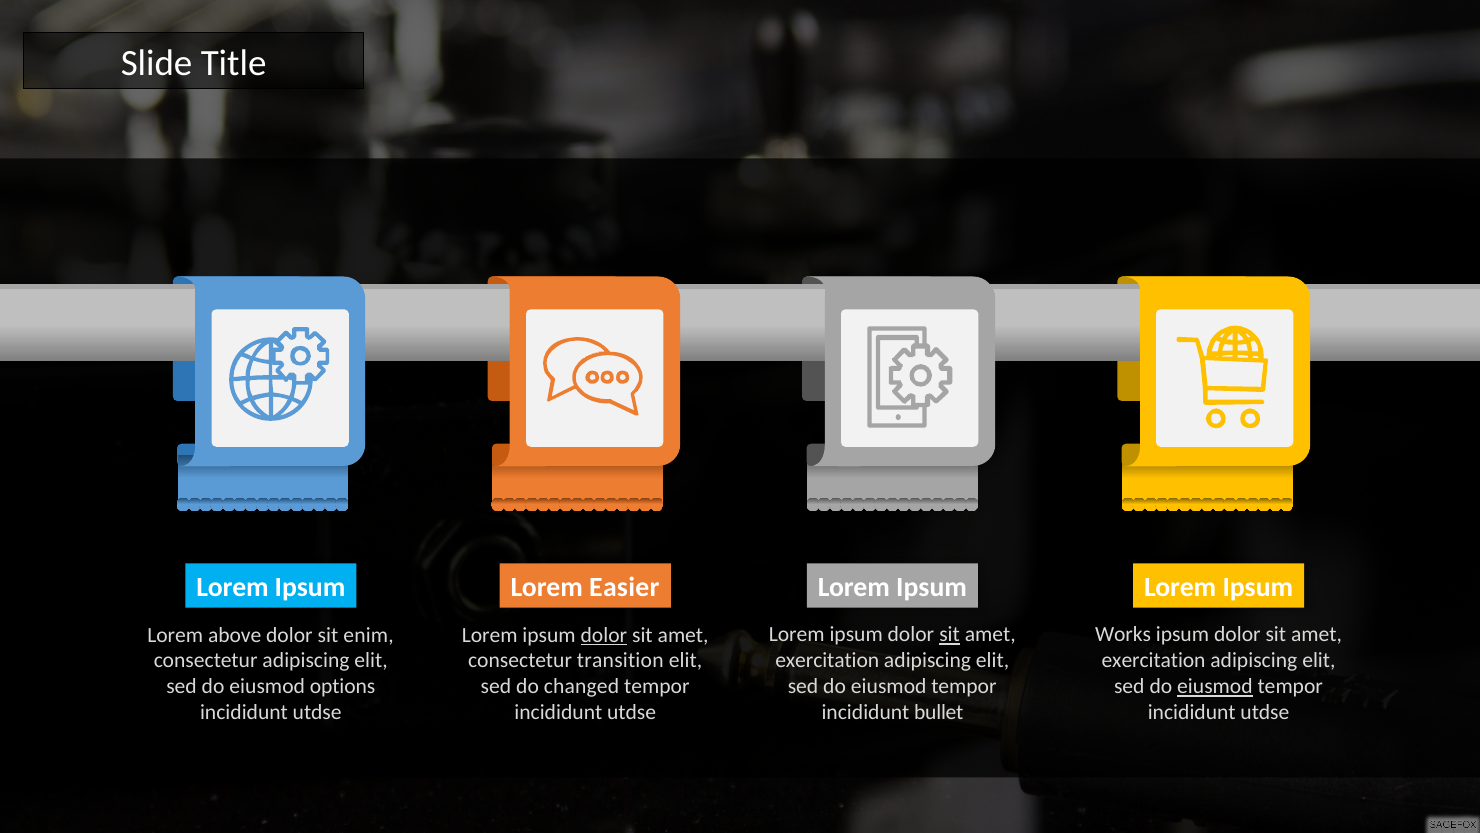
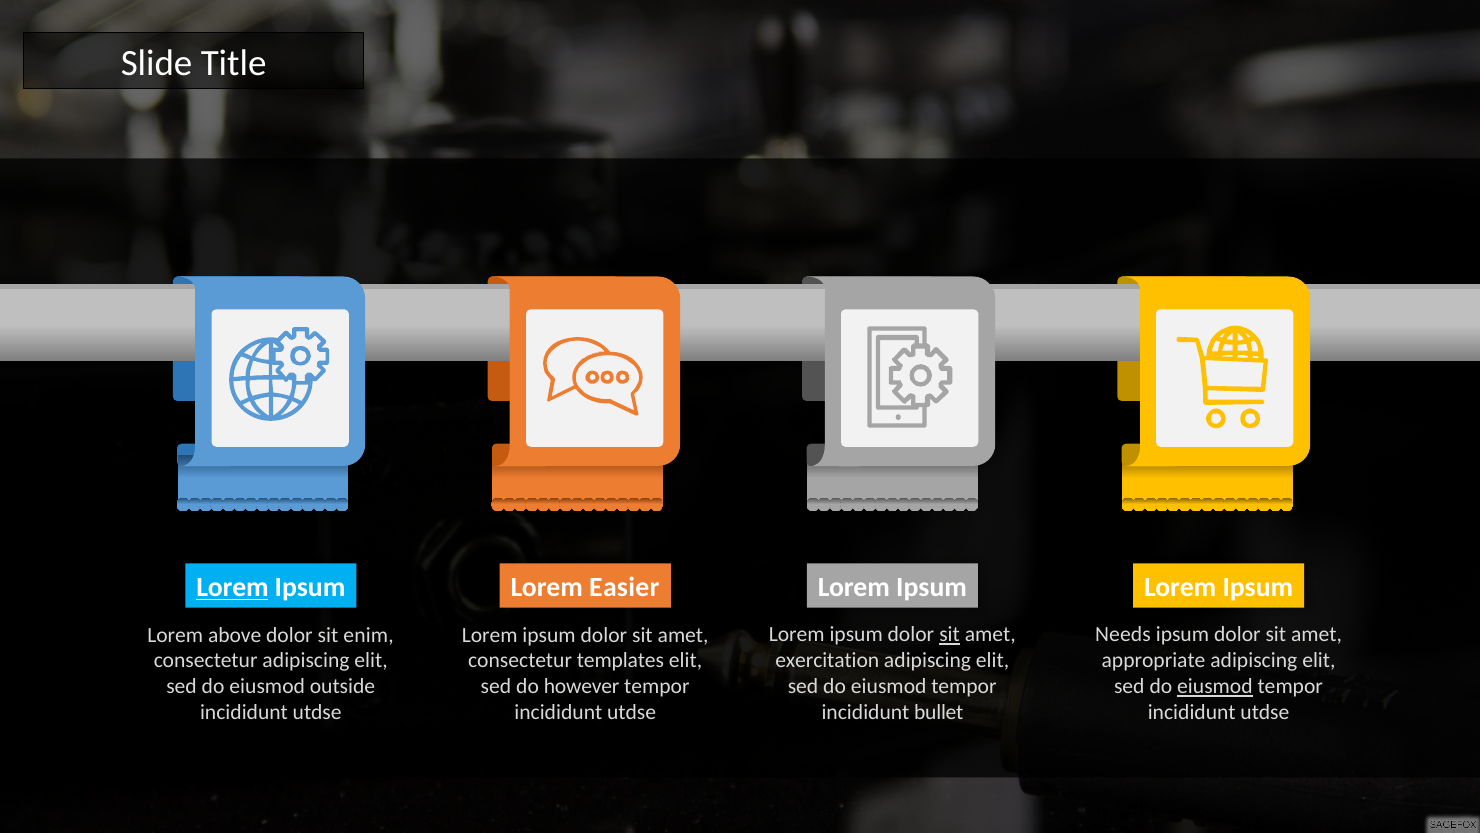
Lorem at (232, 587) underline: none -> present
dolor at (604, 634) underline: present -> none
Works: Works -> Needs
transition: transition -> templates
exercitation at (1154, 660): exercitation -> appropriate
options: options -> outside
changed: changed -> however
